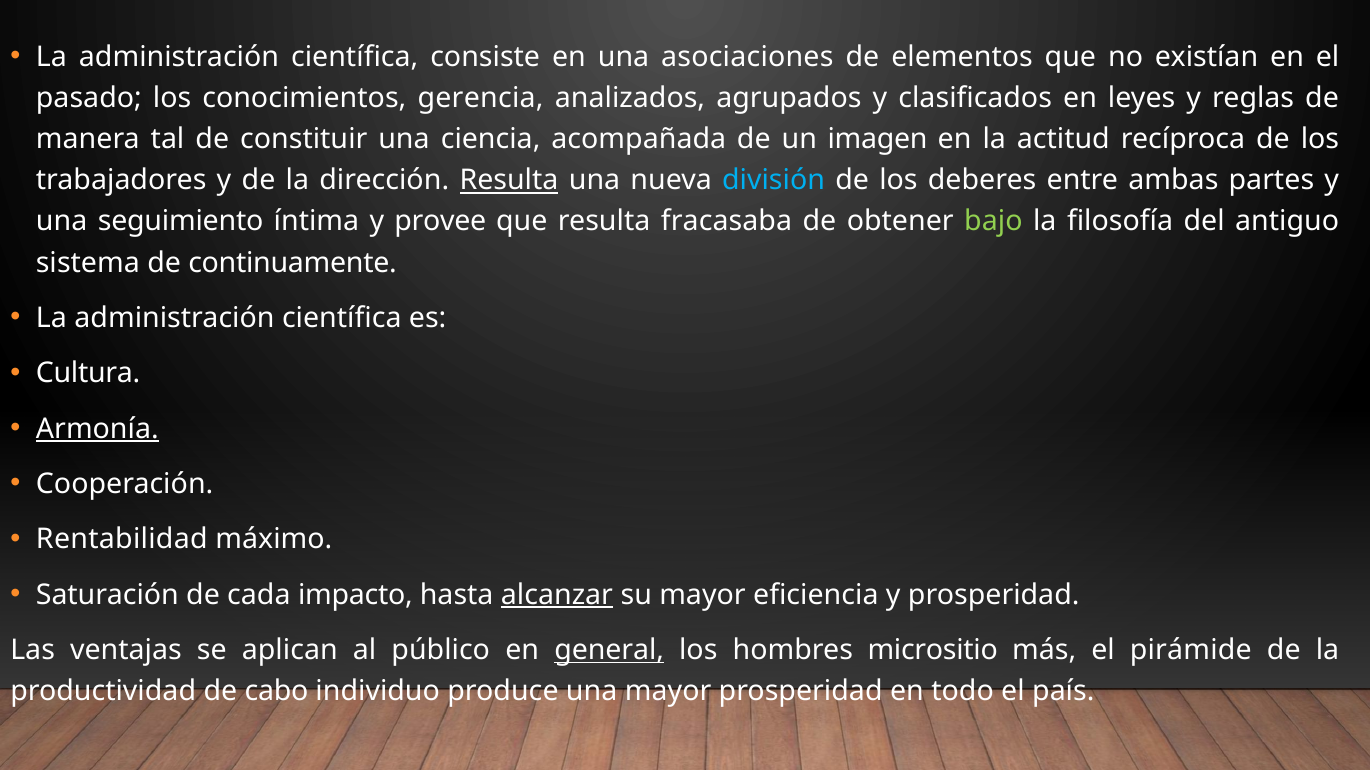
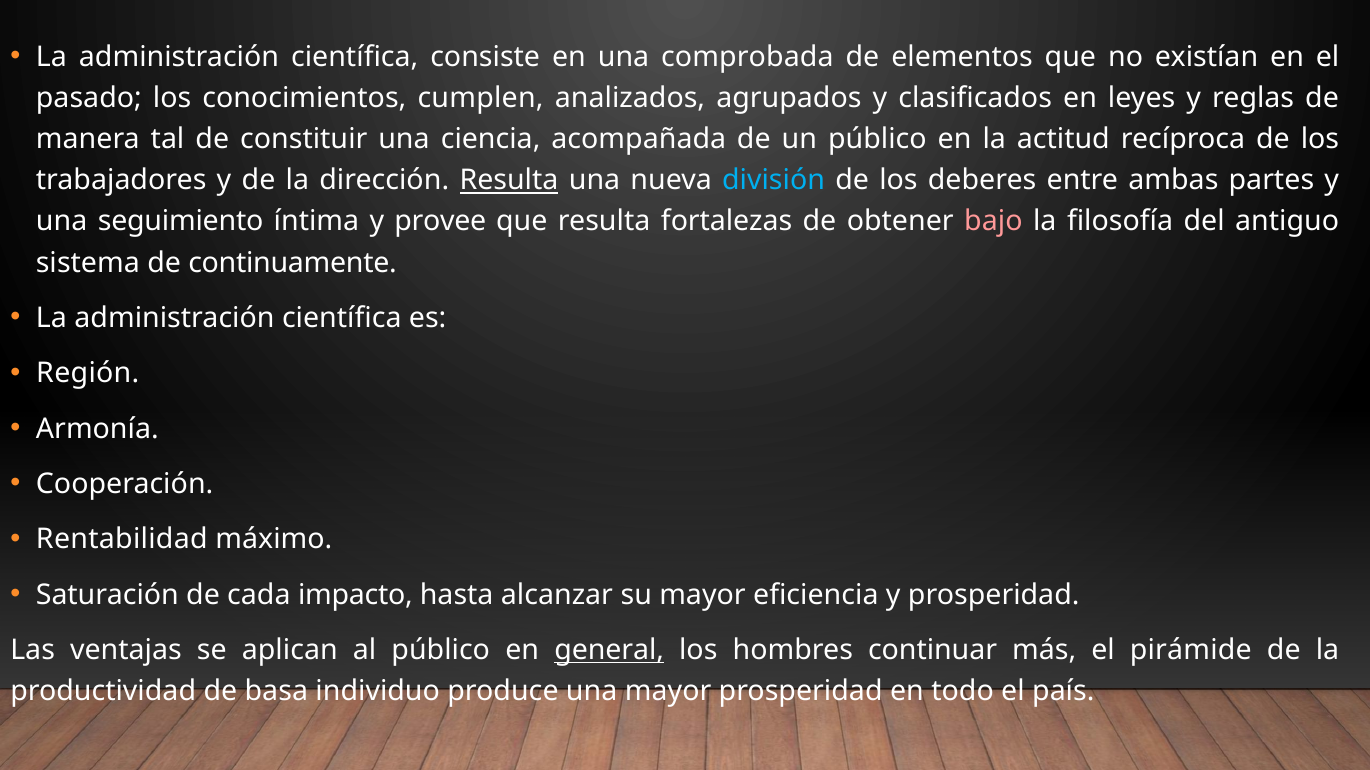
asociaciones: asociaciones -> comprobada
gerencia: gerencia -> cumplen
un imagen: imagen -> público
fracasaba: fracasaba -> fortalezas
bajo colour: light green -> pink
Cultura: Cultura -> Región
Armonía underline: present -> none
alcanzar underline: present -> none
micrositio: micrositio -> continuar
cabo: cabo -> basa
